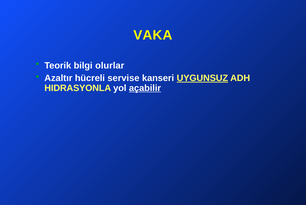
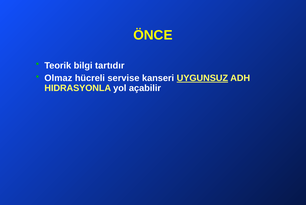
VAKA: VAKA -> ÖNCE
olurlar: olurlar -> tartıdır
Azaltır: Azaltır -> Olmaz
açabilir underline: present -> none
